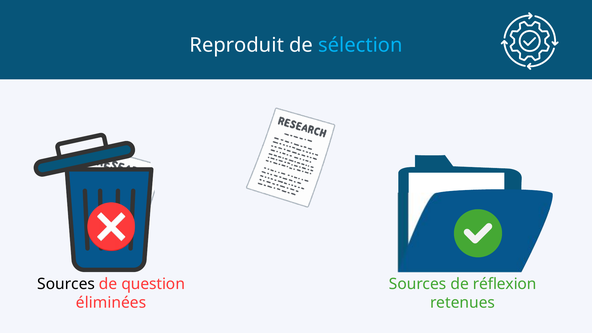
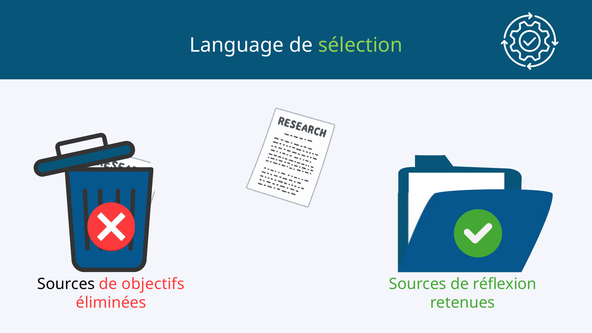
Reproduit: Reproduit -> Language
sélection colour: light blue -> light green
question: question -> objectifs
